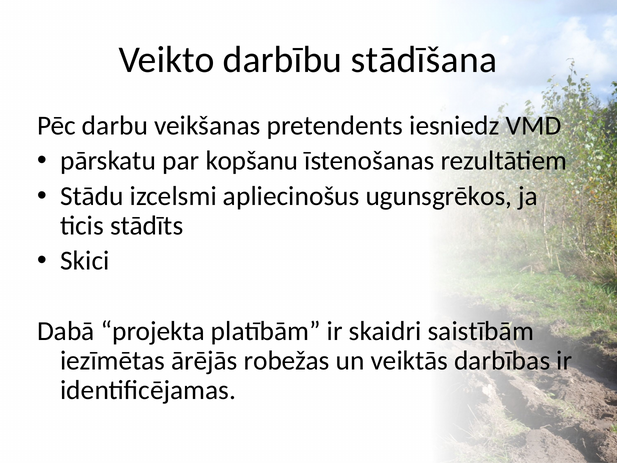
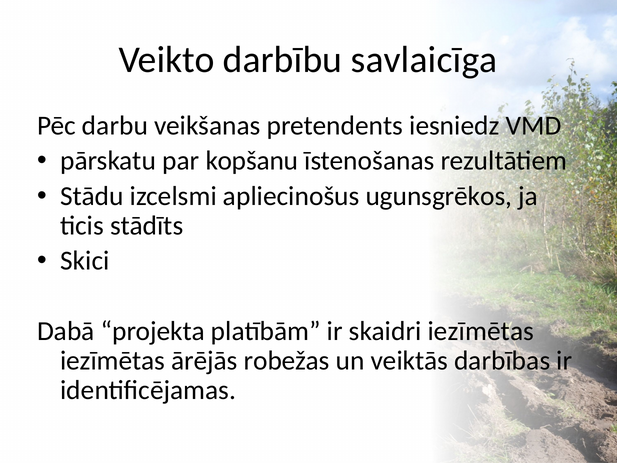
stādīšana: stādīšana -> savlaicīga
skaidri saistībām: saistībām -> iezīmētas
